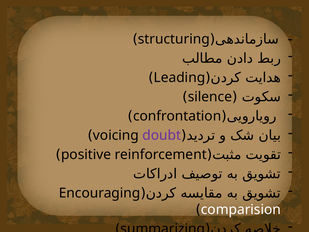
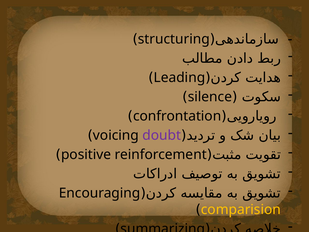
comparision colour: white -> yellow
